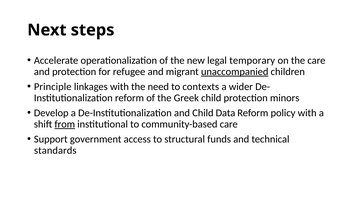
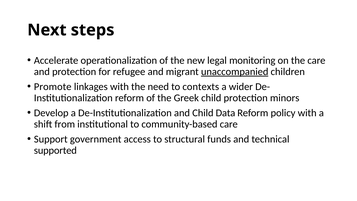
temporary: temporary -> monitoring
Principle: Principle -> Promote
from underline: present -> none
standards: standards -> supported
